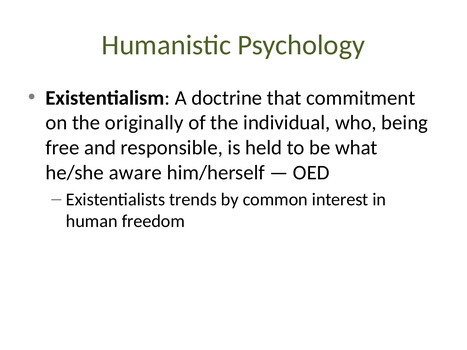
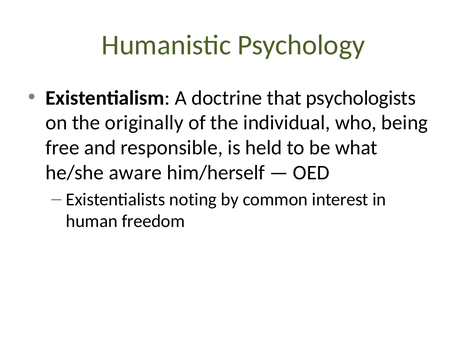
commitment: commitment -> psychologists
trends: trends -> noting
